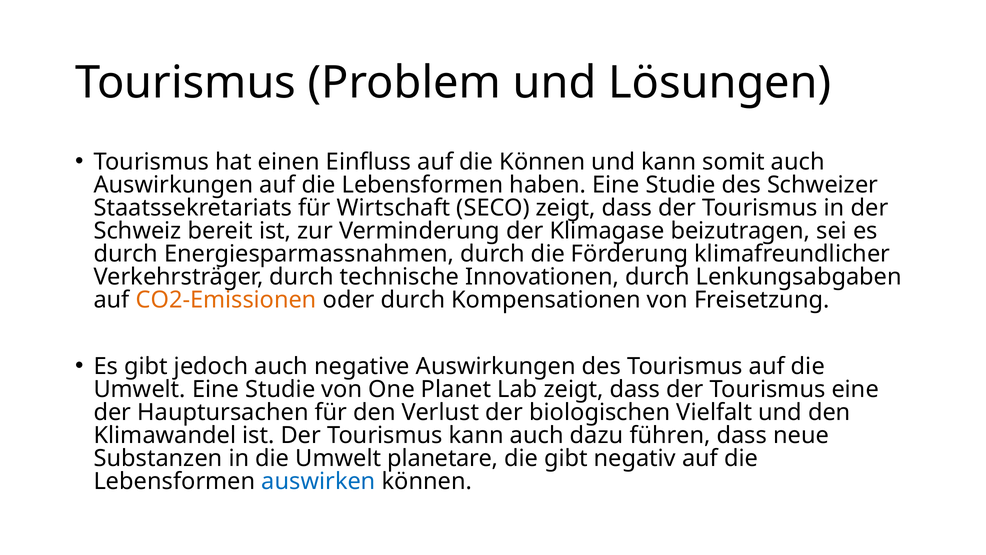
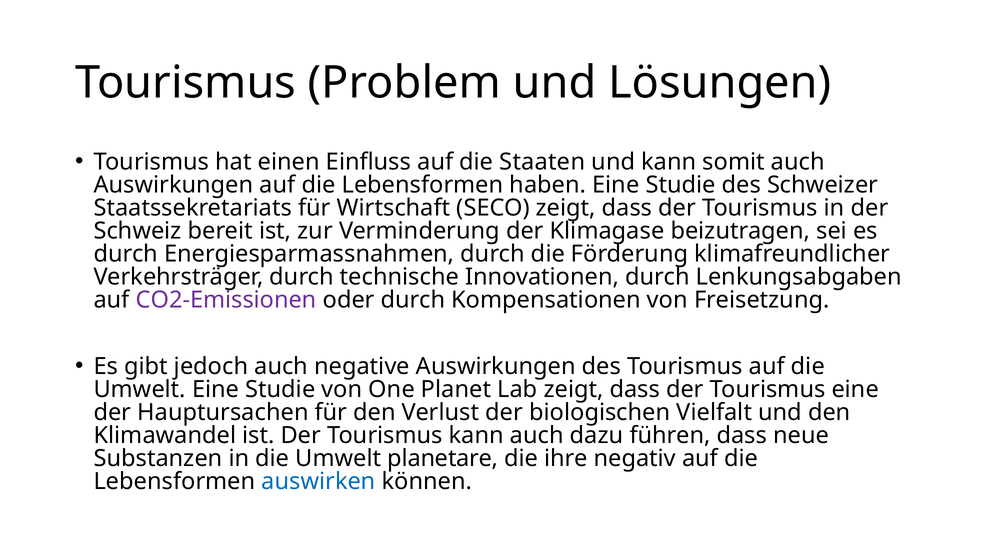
die Können: Können -> Staaten
CO2-Emissionen colour: orange -> purple
die gibt: gibt -> ihre
